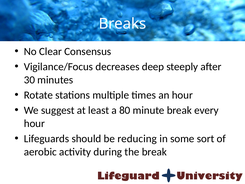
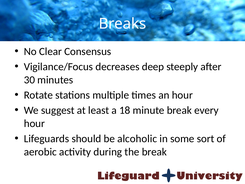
80: 80 -> 18
reducing: reducing -> alcoholic
